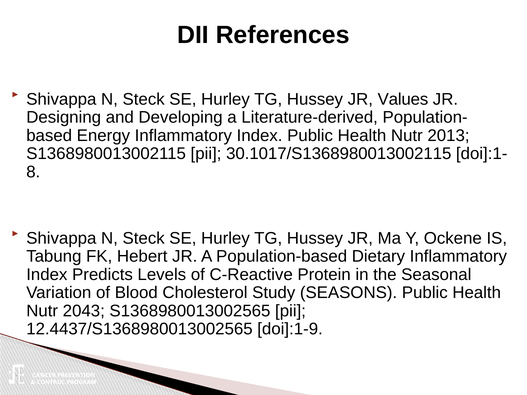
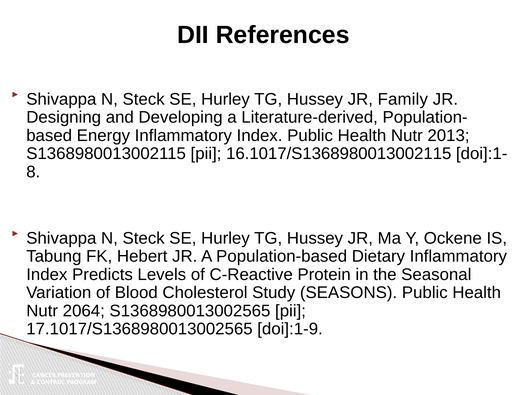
Values: Values -> Family
30.1017/S1368980013002115: 30.1017/S1368980013002115 -> 16.1017/S1368980013002115
2043: 2043 -> 2064
12.4437/S1368980013002565: 12.4437/S1368980013002565 -> 17.1017/S1368980013002565
